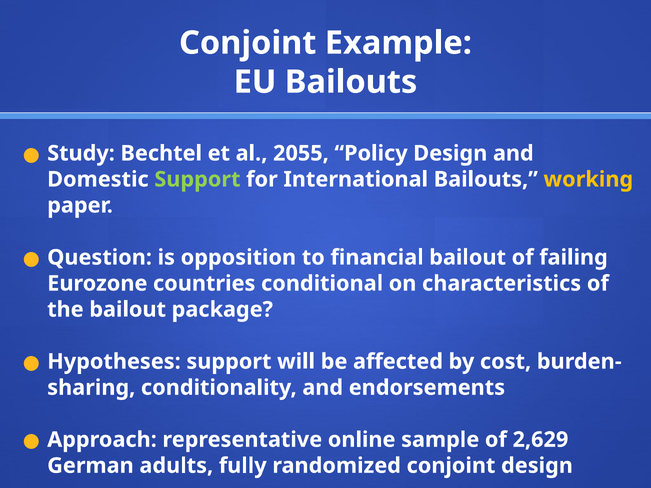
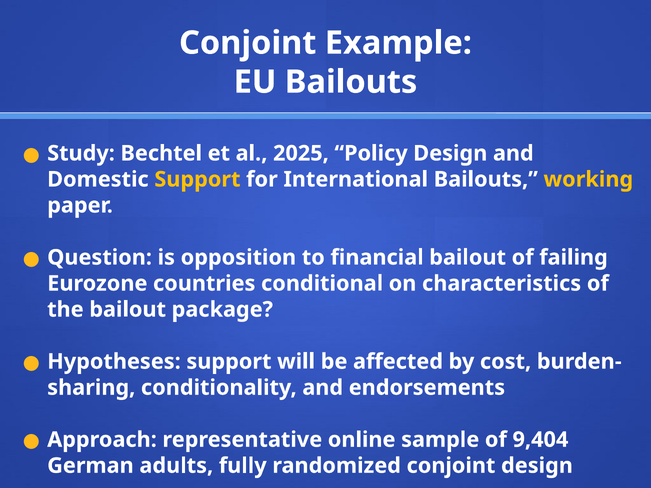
2055: 2055 -> 2025
Support at (197, 179) colour: light green -> yellow
2,629: 2,629 -> 9,404
